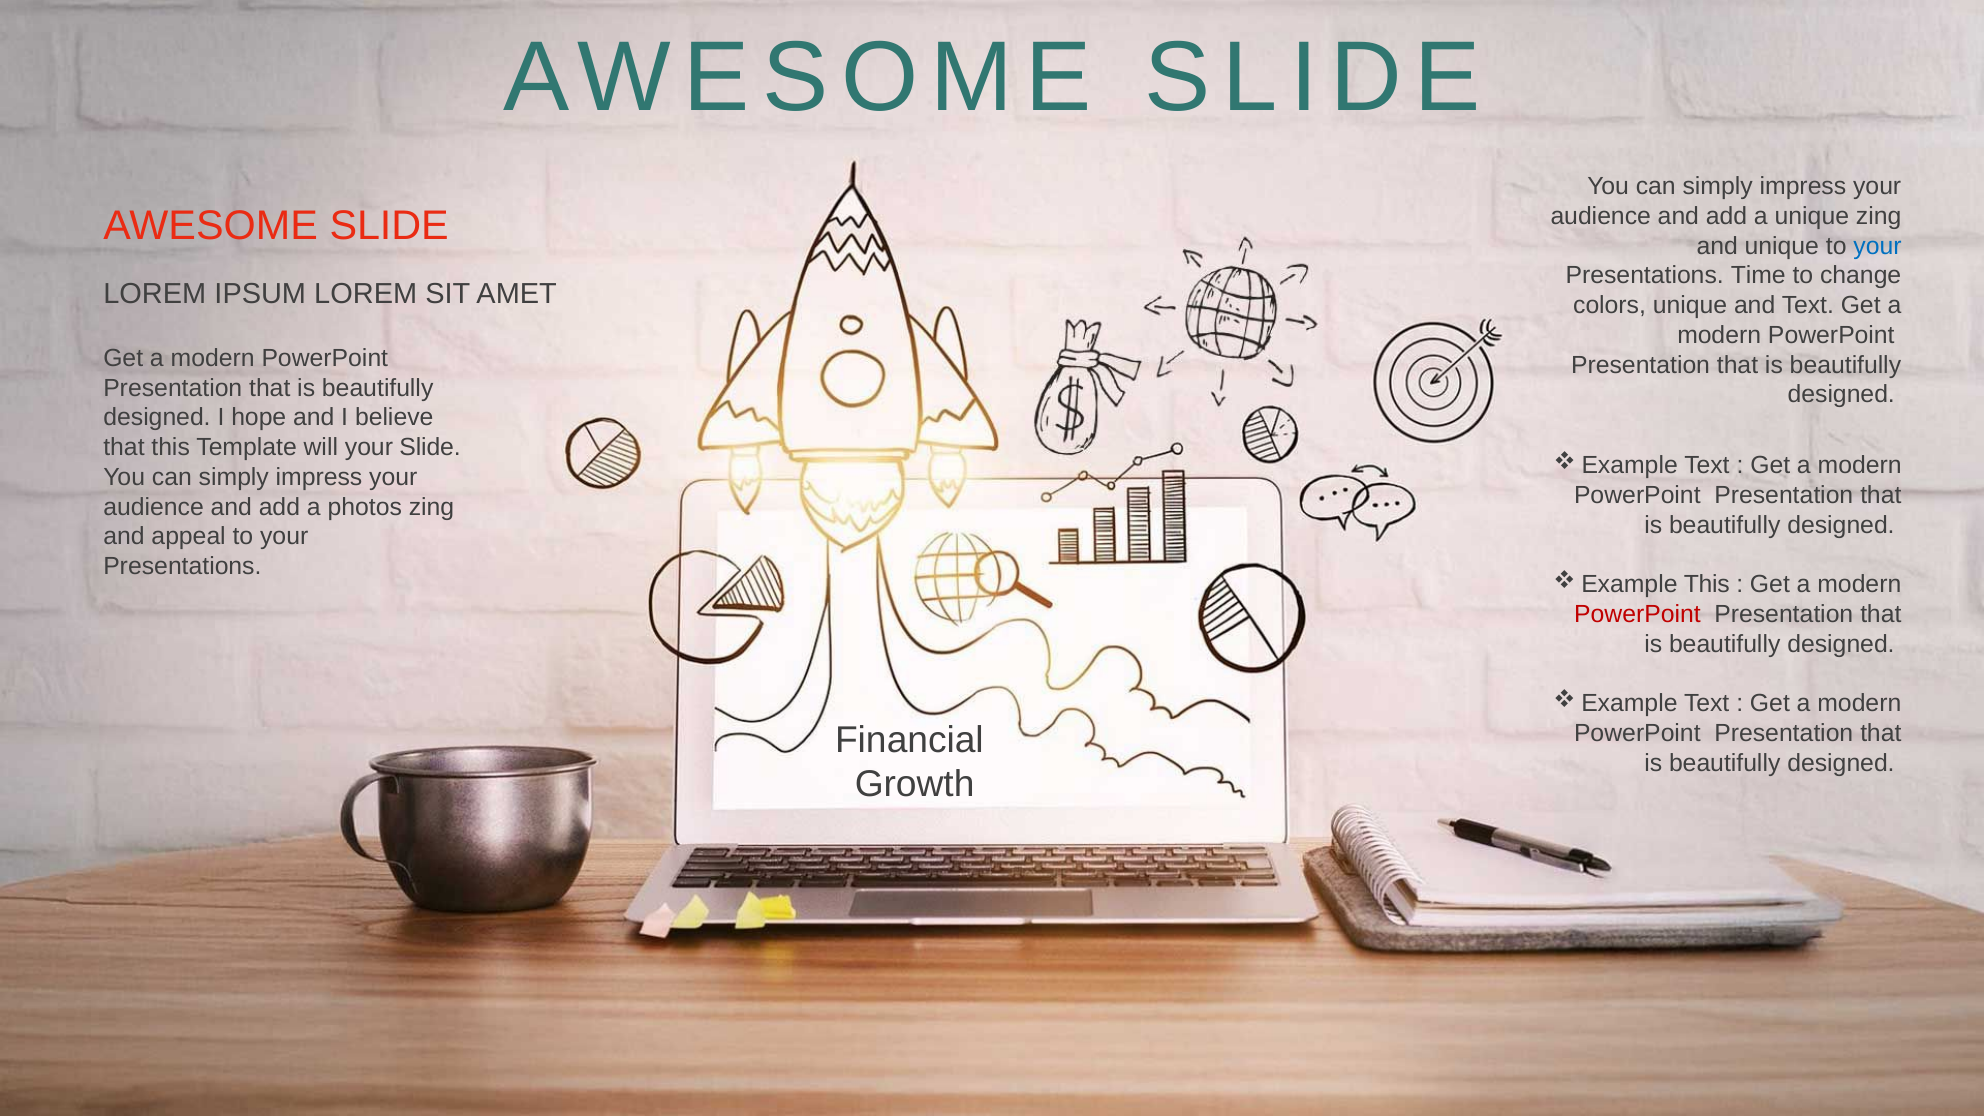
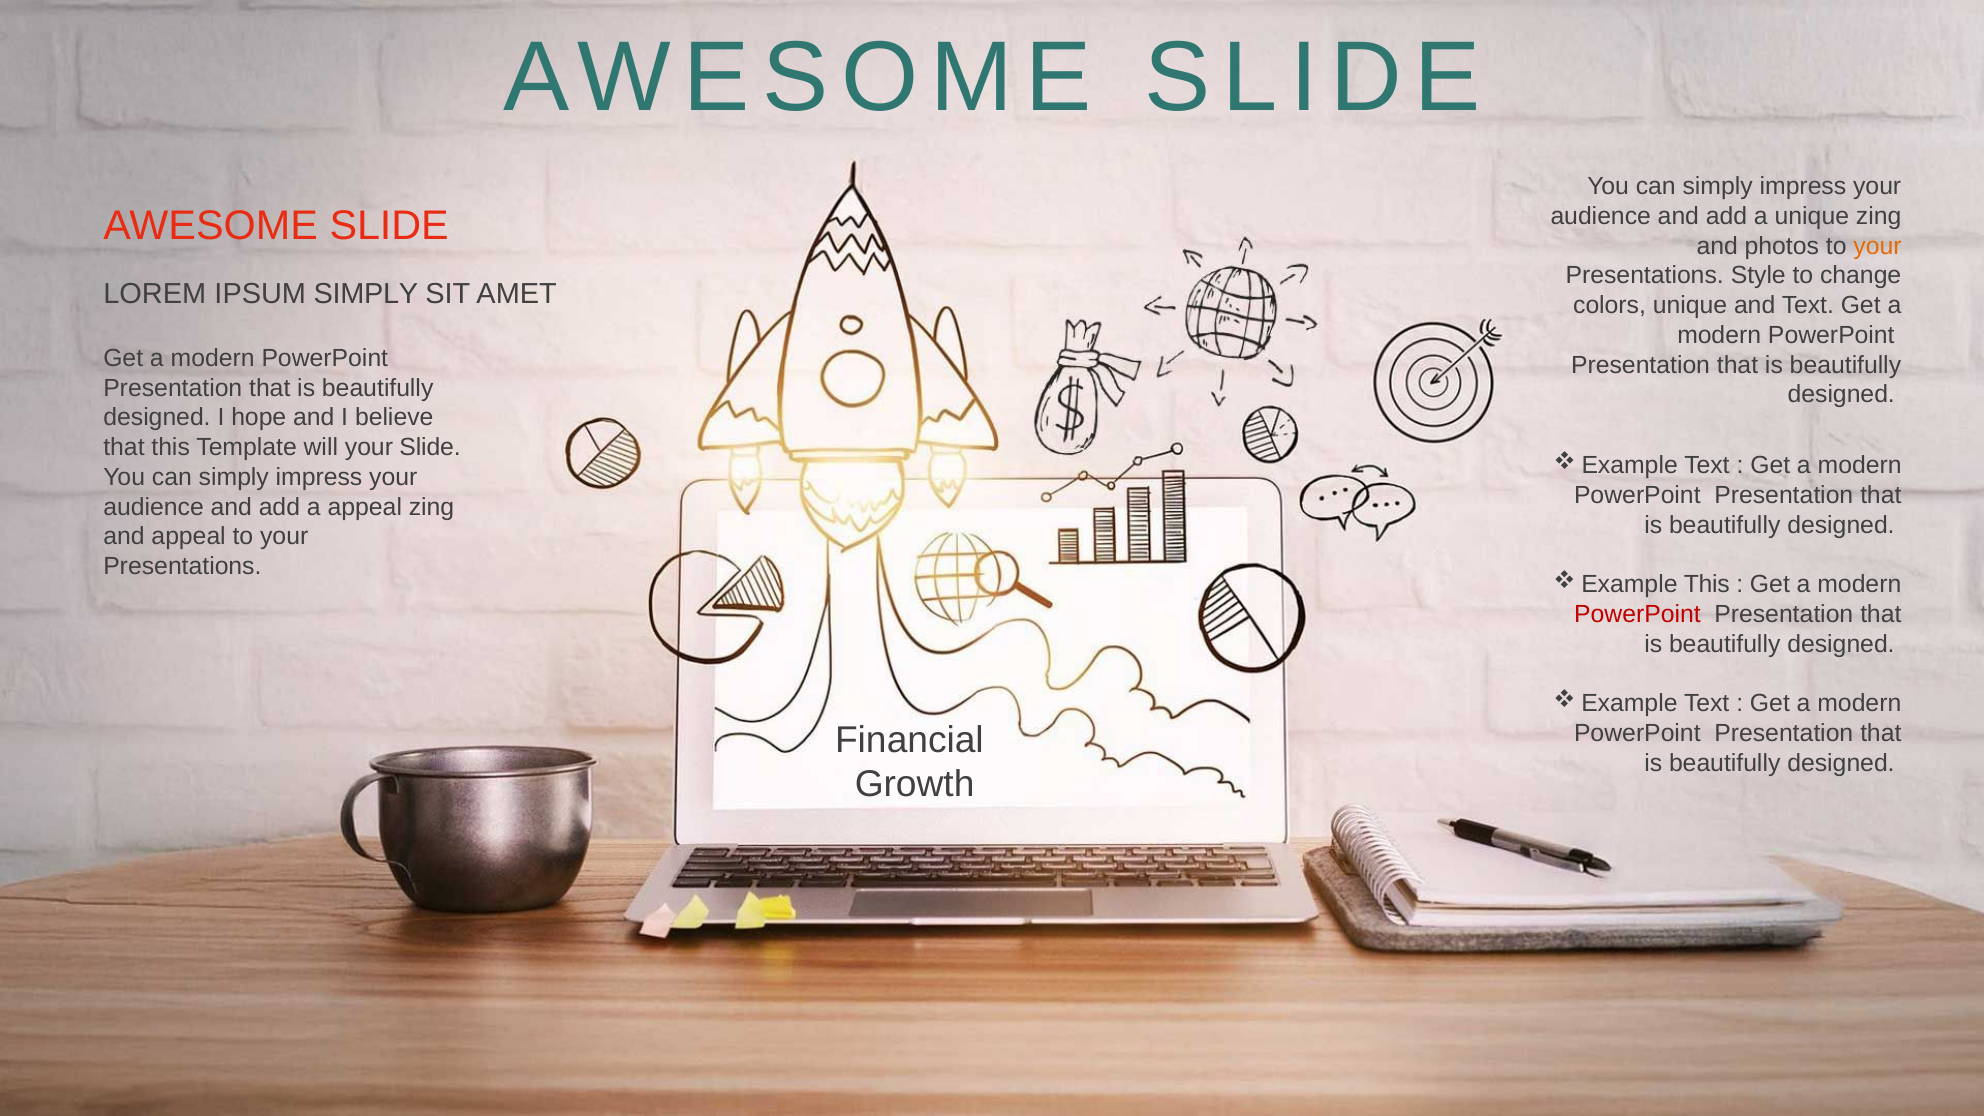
and unique: unique -> photos
your at (1878, 246) colour: blue -> orange
Time: Time -> Style
IPSUM LOREM: LOREM -> SIMPLY
a photos: photos -> appeal
